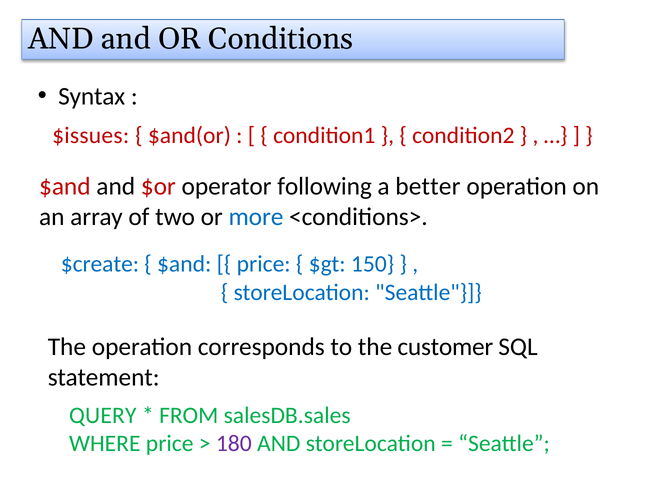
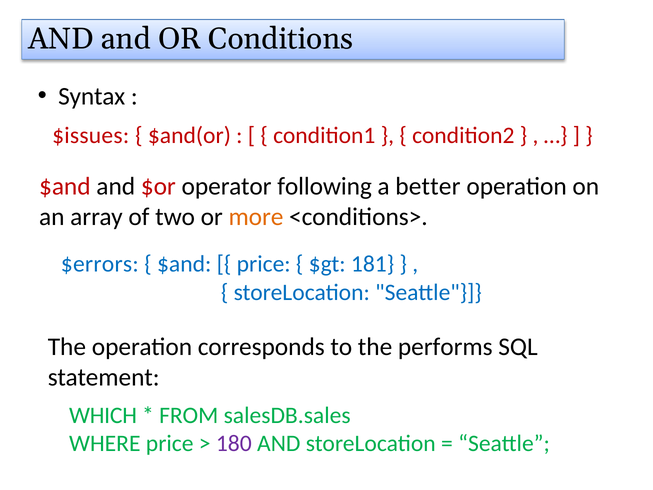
more colour: blue -> orange
$create: $create -> $errors
150: 150 -> 181
customer: customer -> performs
QUERY: QUERY -> WHICH
